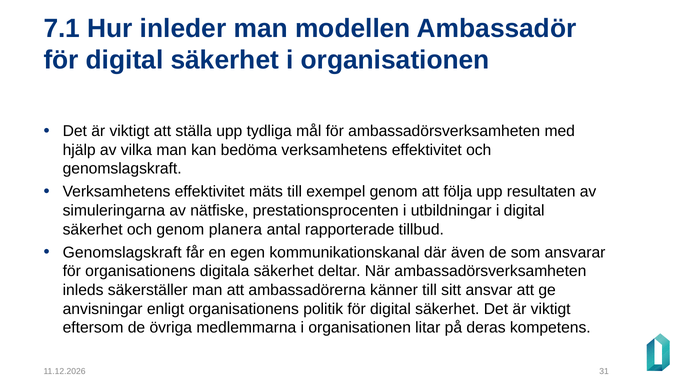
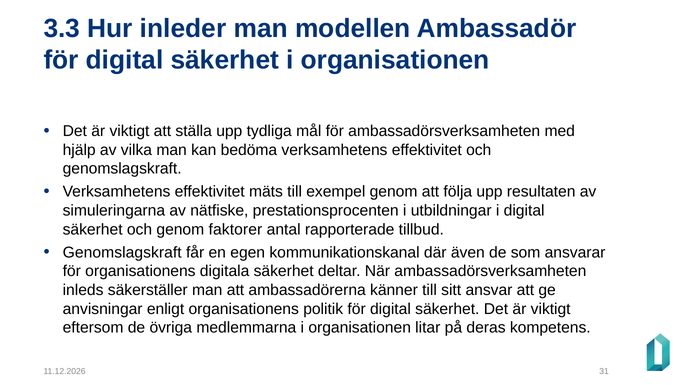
7.1: 7.1 -> 3.3
planera: planera -> faktorer
